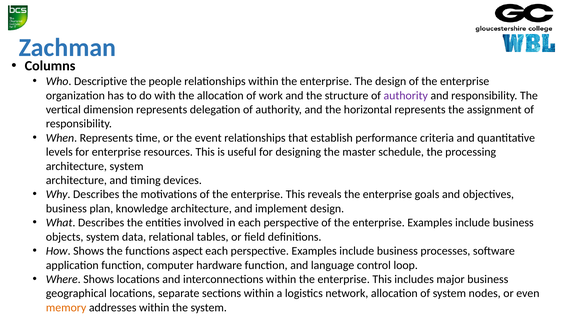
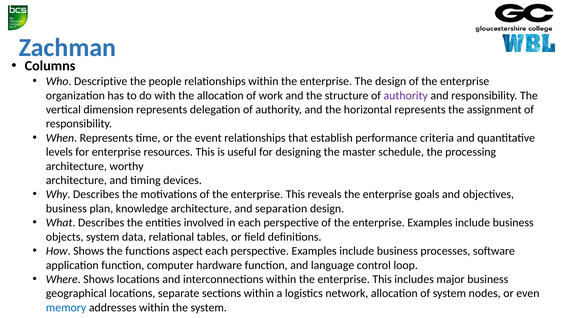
architecture system: system -> worthy
implement: implement -> separation
memory colour: orange -> blue
